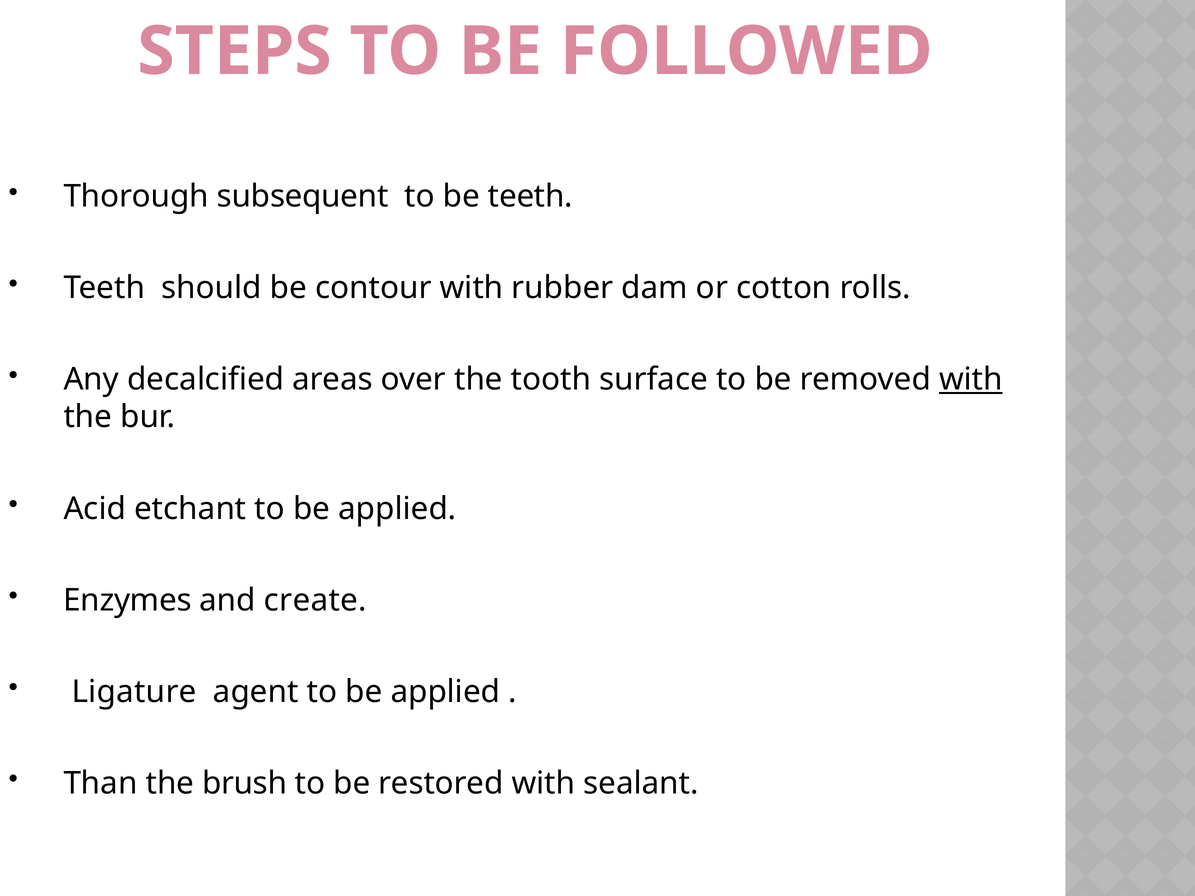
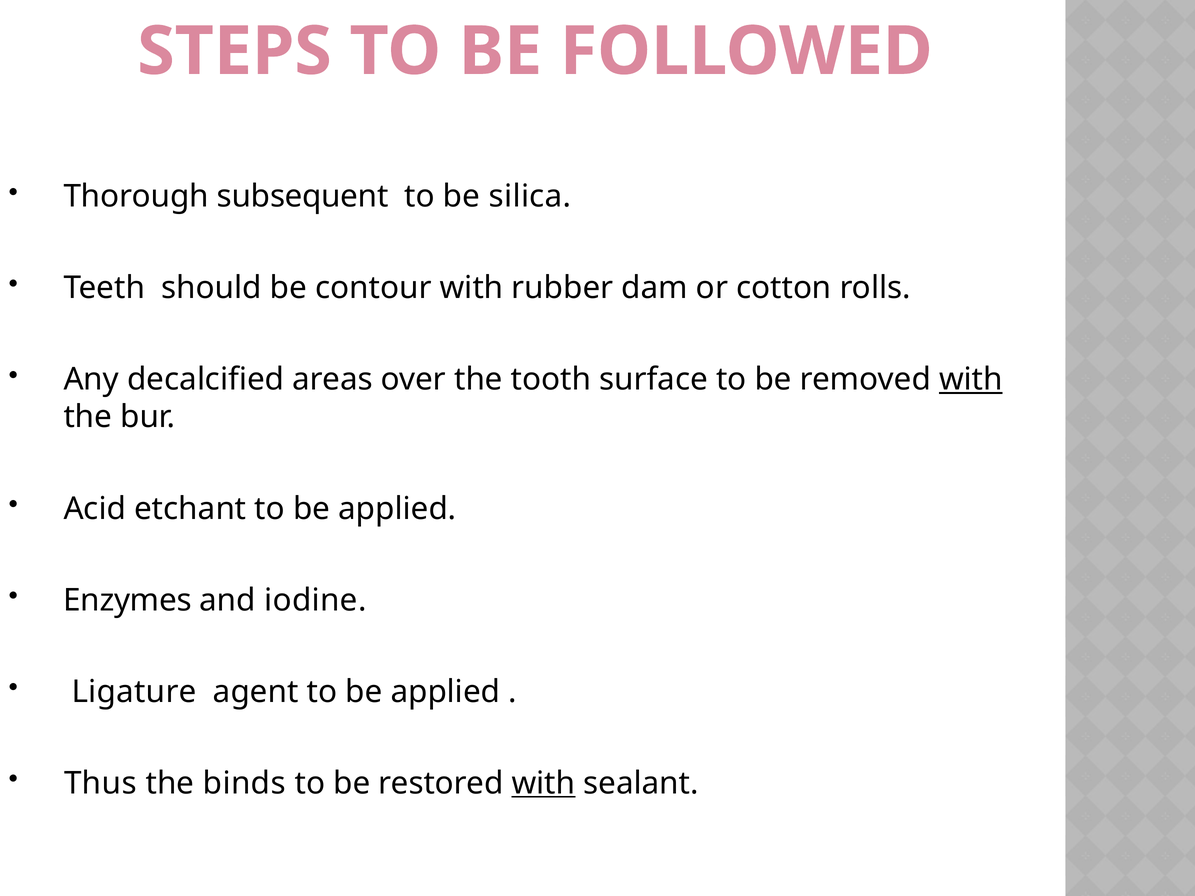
be teeth: teeth -> silica
create: create -> iodine
Than: Than -> Thus
brush: brush -> binds
with at (543, 783) underline: none -> present
